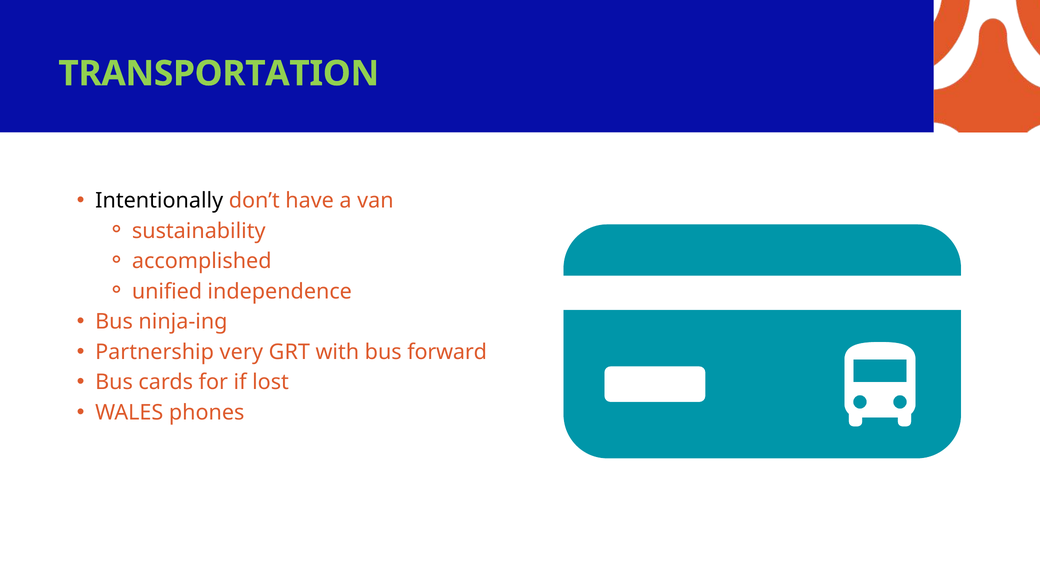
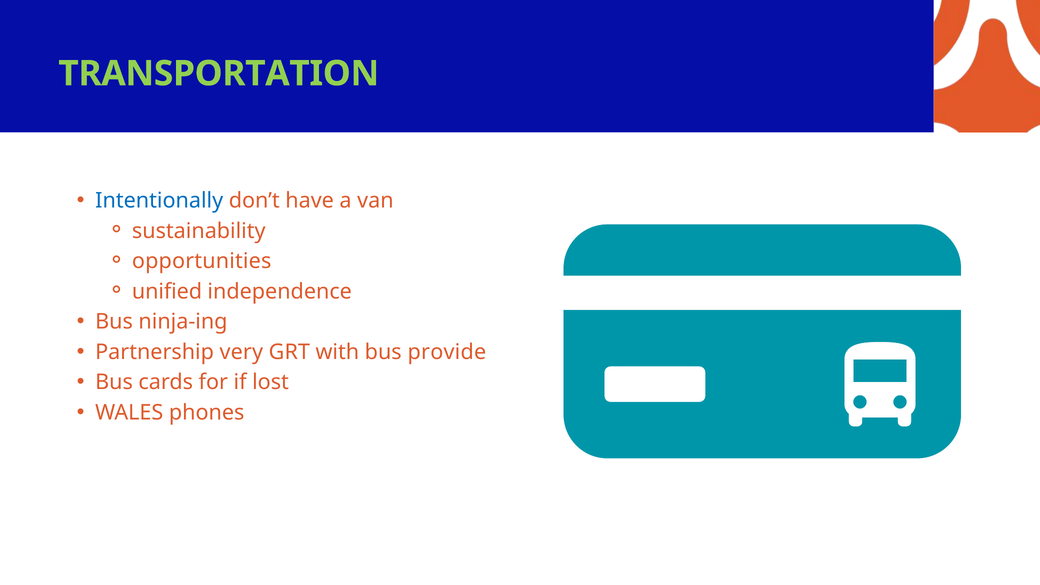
Intentionally colour: black -> blue
accomplished: accomplished -> opportunities
forward: forward -> provide
